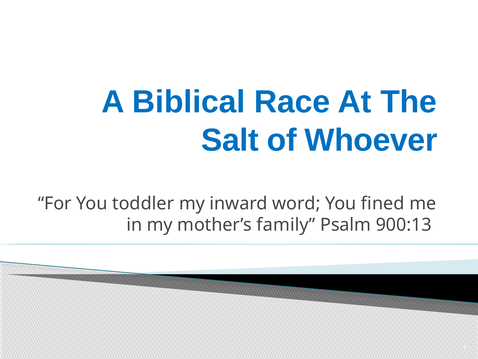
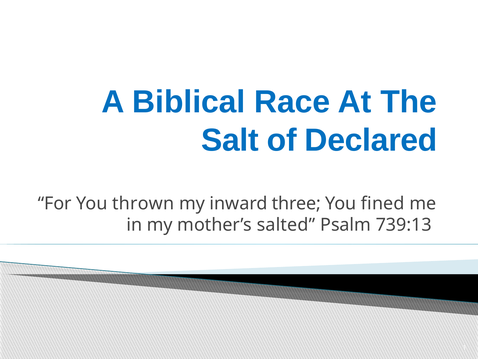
Whoever: Whoever -> Declared
toddler: toddler -> thrown
word: word -> three
family: family -> salted
900:13: 900:13 -> 739:13
